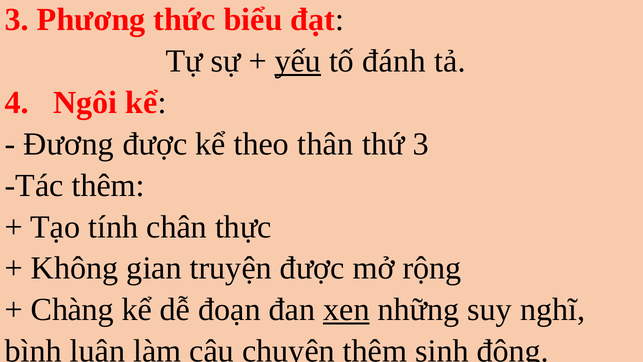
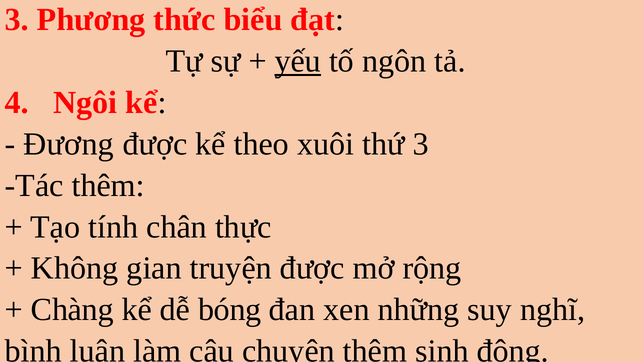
đánh: đánh -> ngôn
thân: thân -> xuôi
đoạn: đoạn -> bóng
xen underline: present -> none
